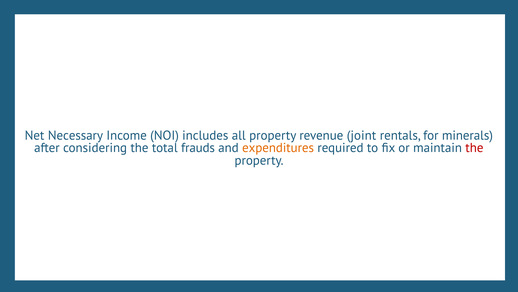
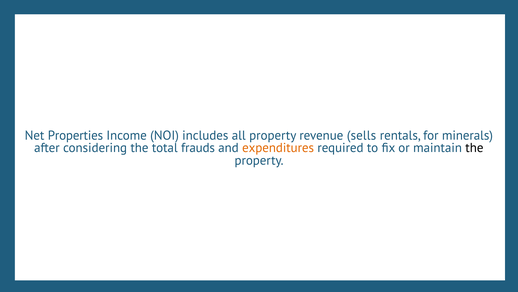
Necessary: Necessary -> Properties
joint: joint -> sells
the at (474, 148) colour: red -> black
